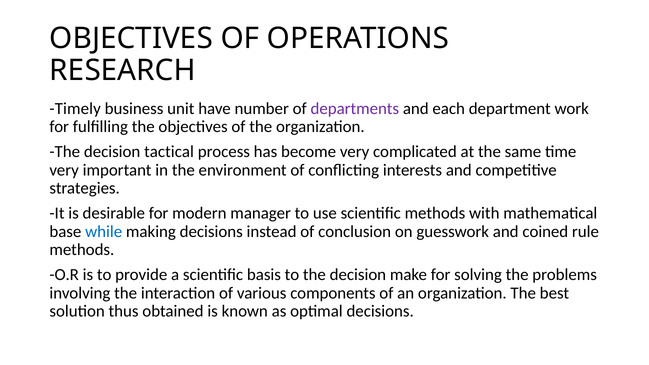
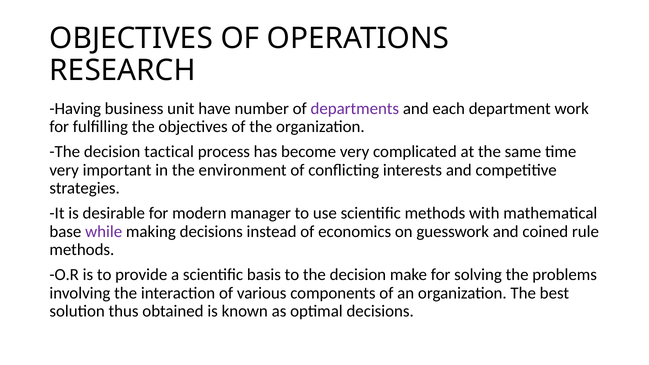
Timely: Timely -> Having
while colour: blue -> purple
conclusion: conclusion -> economics
